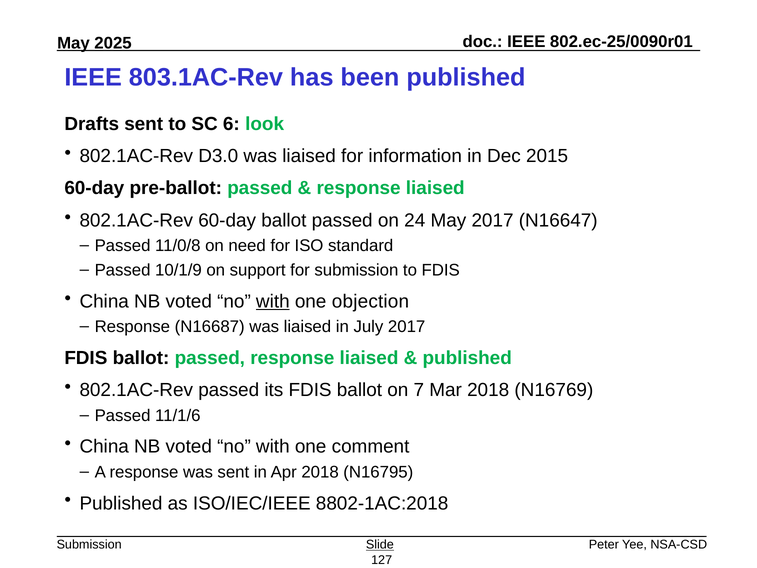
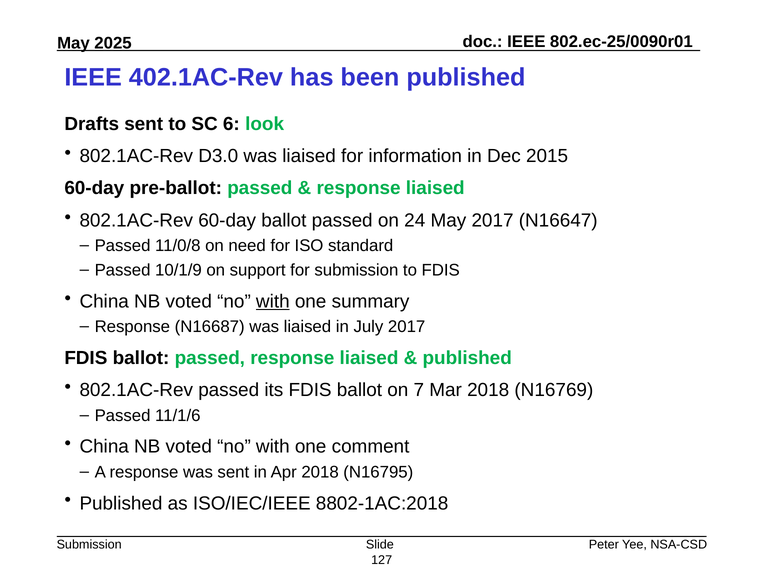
803.1AC-Rev: 803.1AC-Rev -> 402.1AC-Rev
objection: objection -> summary
Slide underline: present -> none
